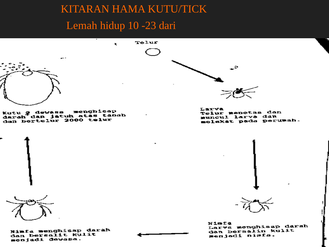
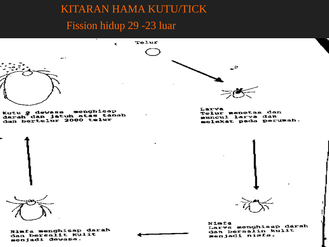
Lemah: Lemah -> Fission
10: 10 -> 29
dari: dari -> luar
